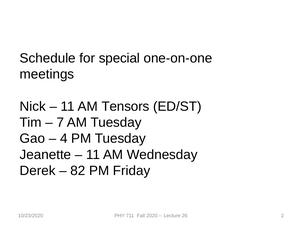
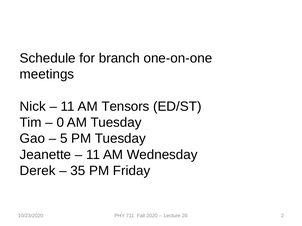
special: special -> branch
7: 7 -> 0
4: 4 -> 5
82: 82 -> 35
